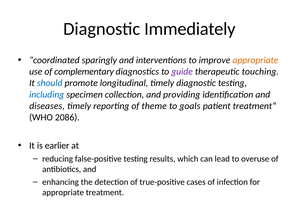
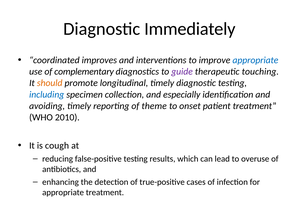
sparingly: sparingly -> improves
appropriate at (255, 60) colour: orange -> blue
should colour: blue -> orange
providing: providing -> especially
diseases: diseases -> avoiding
goals: goals -> onset
2086: 2086 -> 2010
earlier: earlier -> cough
